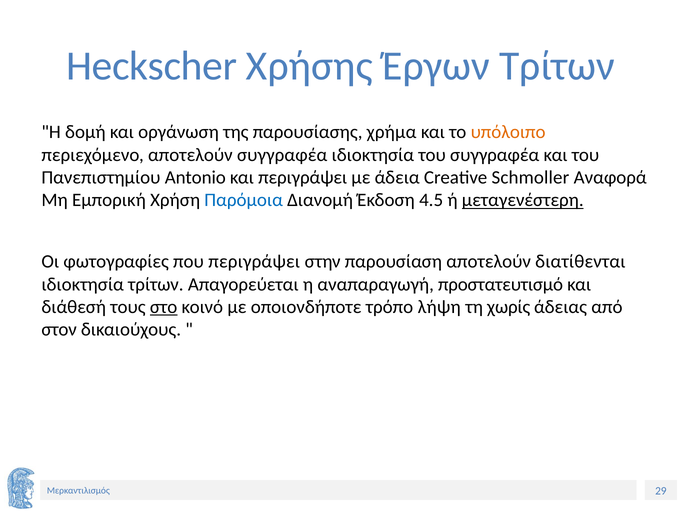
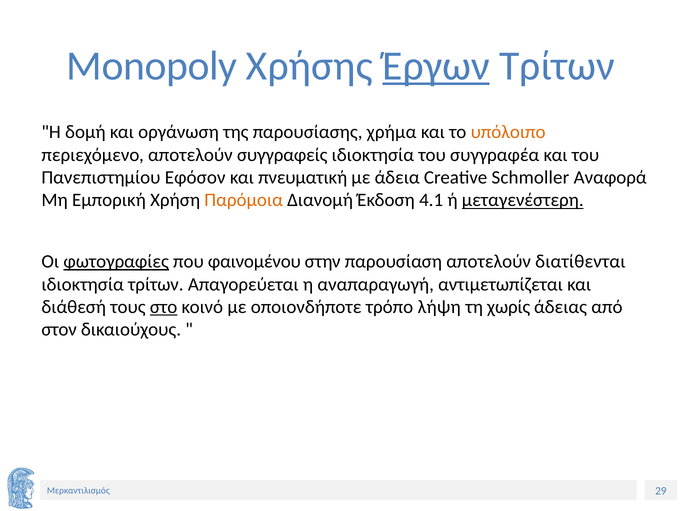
Heckscher: Heckscher -> Monopoly
Έργων underline: none -> present
αποτελούν συγγραφέα: συγγραφέα -> συγγραφείς
Antonio: Antonio -> Εφόσον
και περιγράψει: περιγράψει -> πνευματική
Παρόμοια colour: blue -> orange
4.5: 4.5 -> 4.1
φωτογραφίες underline: none -> present
που περιγράψει: περιγράψει -> φαινομένου
προστατευτισμό: προστατευτισμό -> αντιμετωπίζεται
